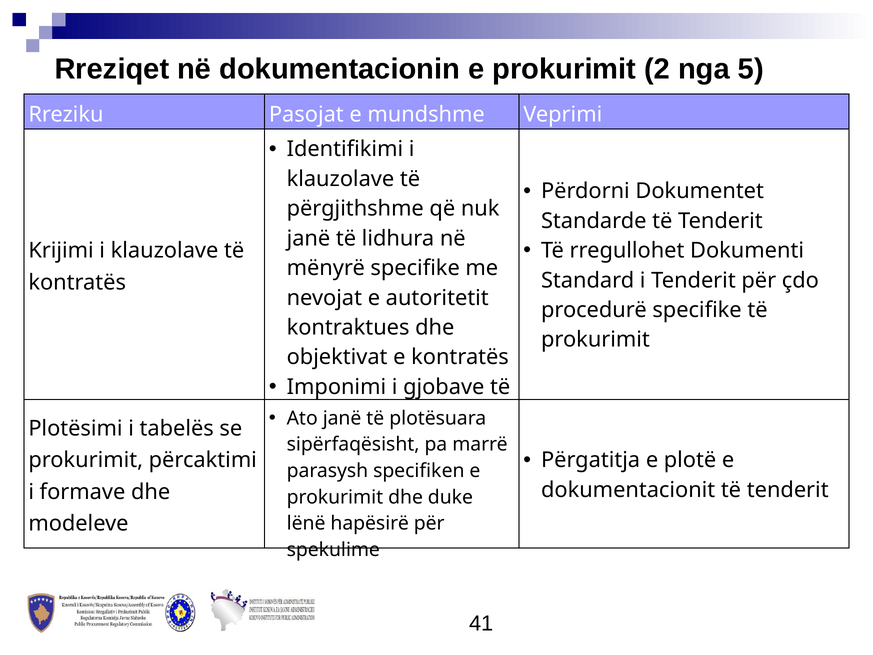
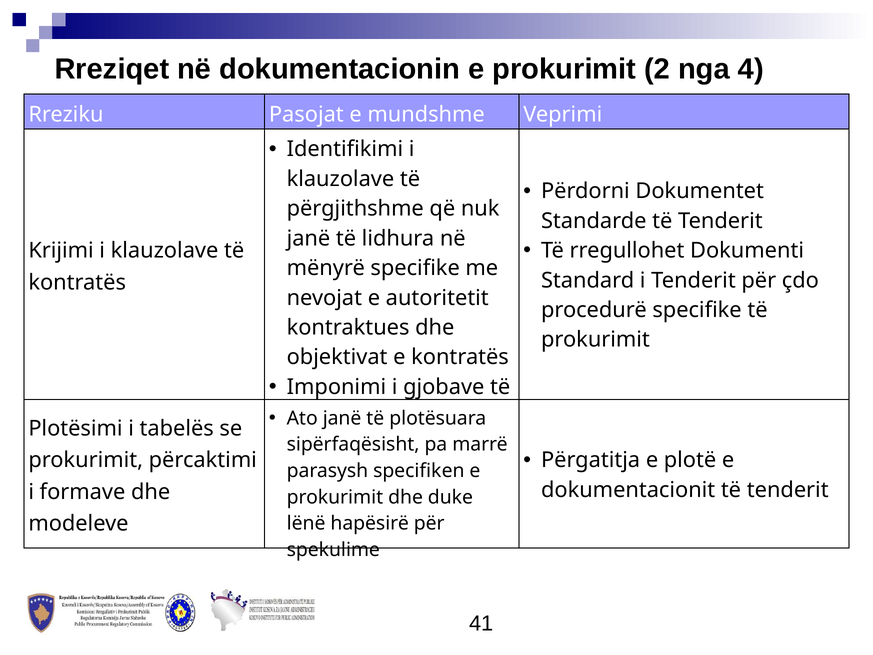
5: 5 -> 4
